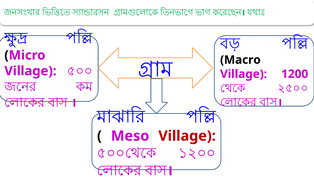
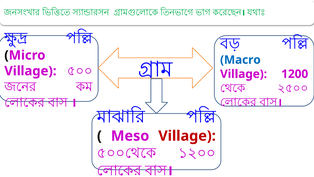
Macro colour: black -> blue
